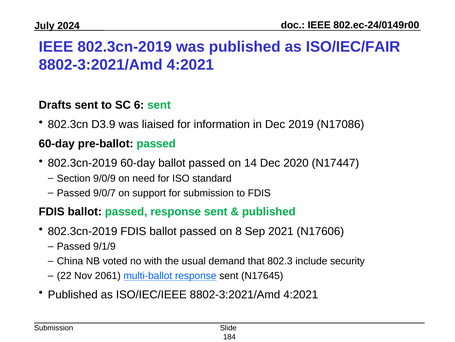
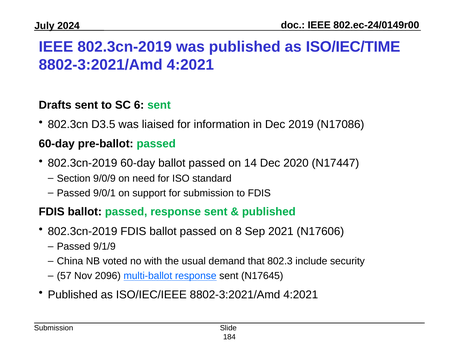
ISO/IEC/FAIR: ISO/IEC/FAIR -> ISO/IEC/TIME
D3.9: D3.9 -> D3.5
9/0/7: 9/0/7 -> 9/0/1
22: 22 -> 57
2061: 2061 -> 2096
